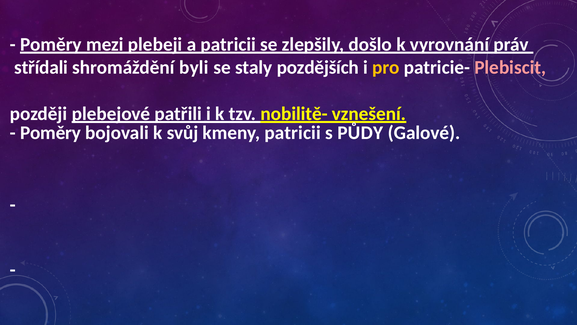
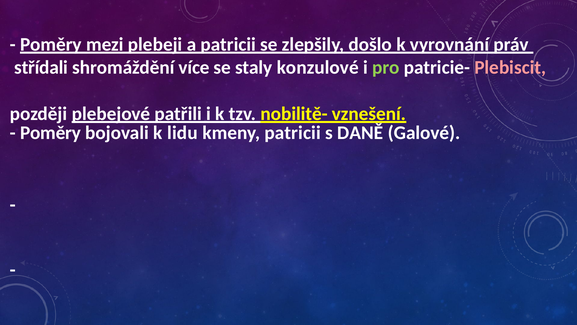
byli: byli -> více
pozdějších: pozdějších -> konzulové
pro colour: yellow -> light green
svůj: svůj -> lidu
PŮDY: PŮDY -> DANĚ
